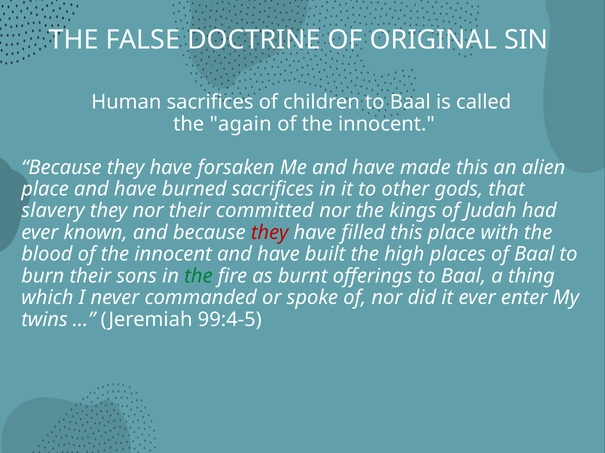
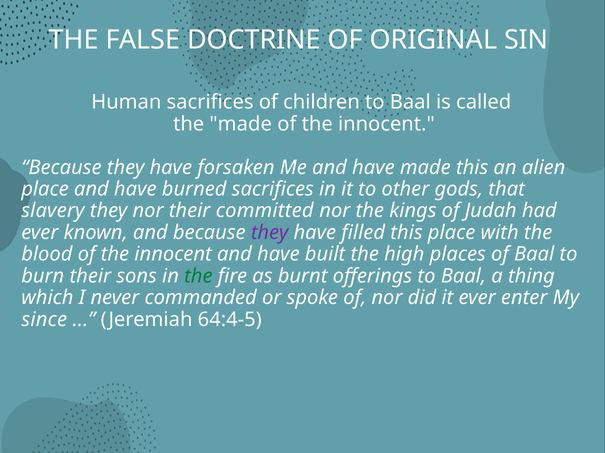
the again: again -> made
they at (270, 233) colour: red -> purple
twins: twins -> since
99:4-5: 99:4-5 -> 64:4-5
